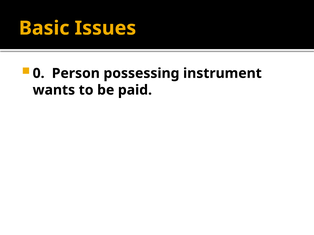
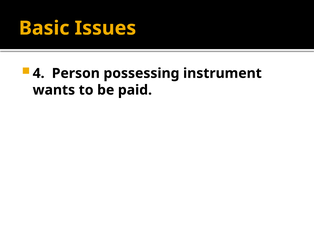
0: 0 -> 4
